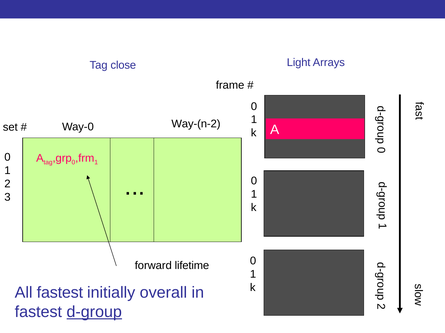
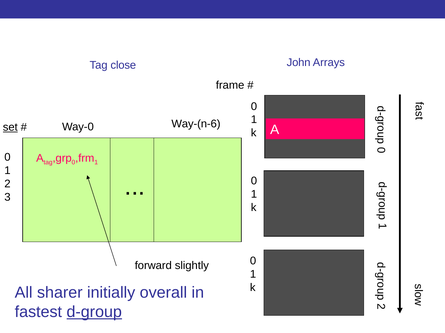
Light: Light -> John
Way-(n-2: Way-(n-2 -> Way-(n-6
set underline: none -> present
lifetime: lifetime -> slightly
All fastest: fastest -> sharer
